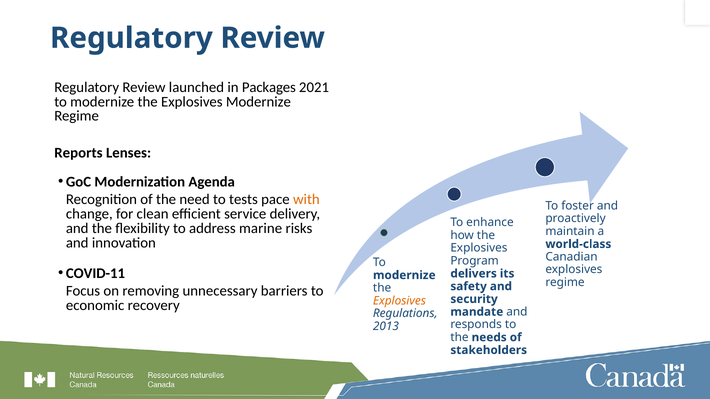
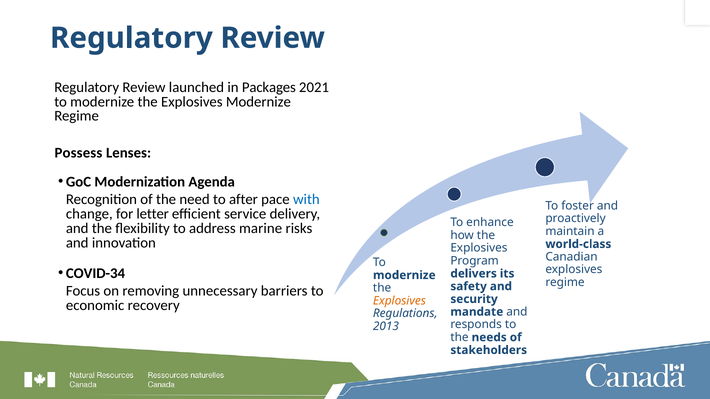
Reports: Reports -> Possess
tests: tests -> after
with colour: orange -> blue
clean: clean -> letter
COVID-11: COVID-11 -> COVID-34
